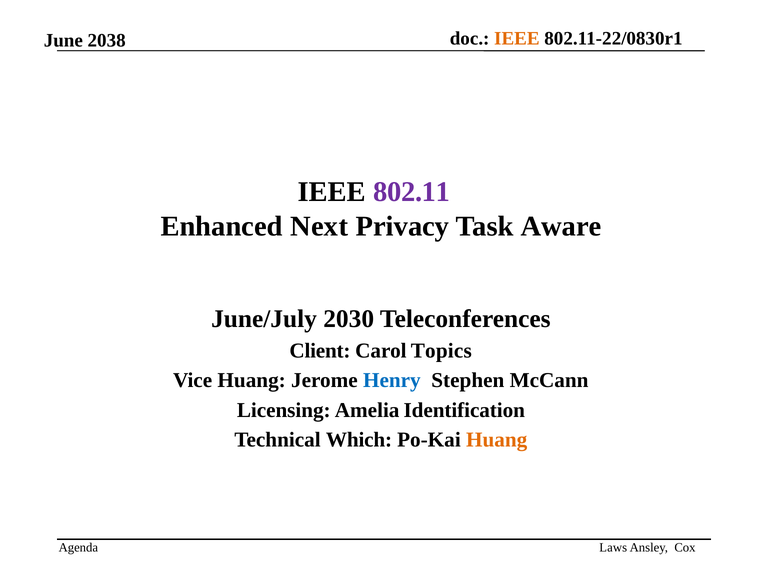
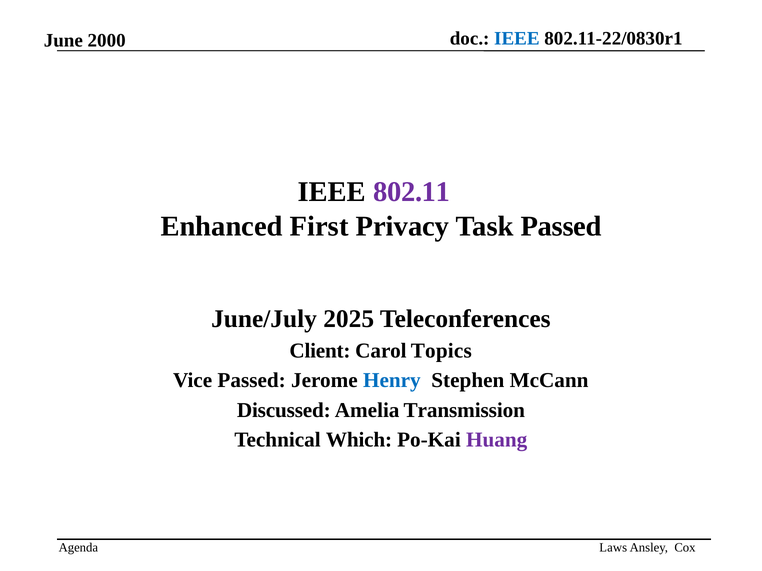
IEEE at (517, 38) colour: orange -> blue
2038: 2038 -> 2000
Next: Next -> First
Task Aware: Aware -> Passed
2030: 2030 -> 2025
Vice Huang: Huang -> Passed
Licensing: Licensing -> Discussed
Identification: Identification -> Transmission
Huang at (497, 440) colour: orange -> purple
